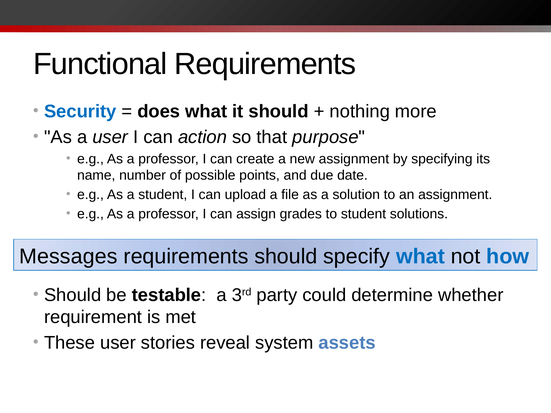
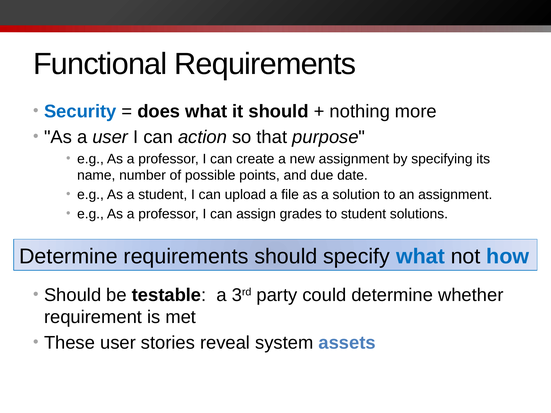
Messages at (68, 256): Messages -> Determine
